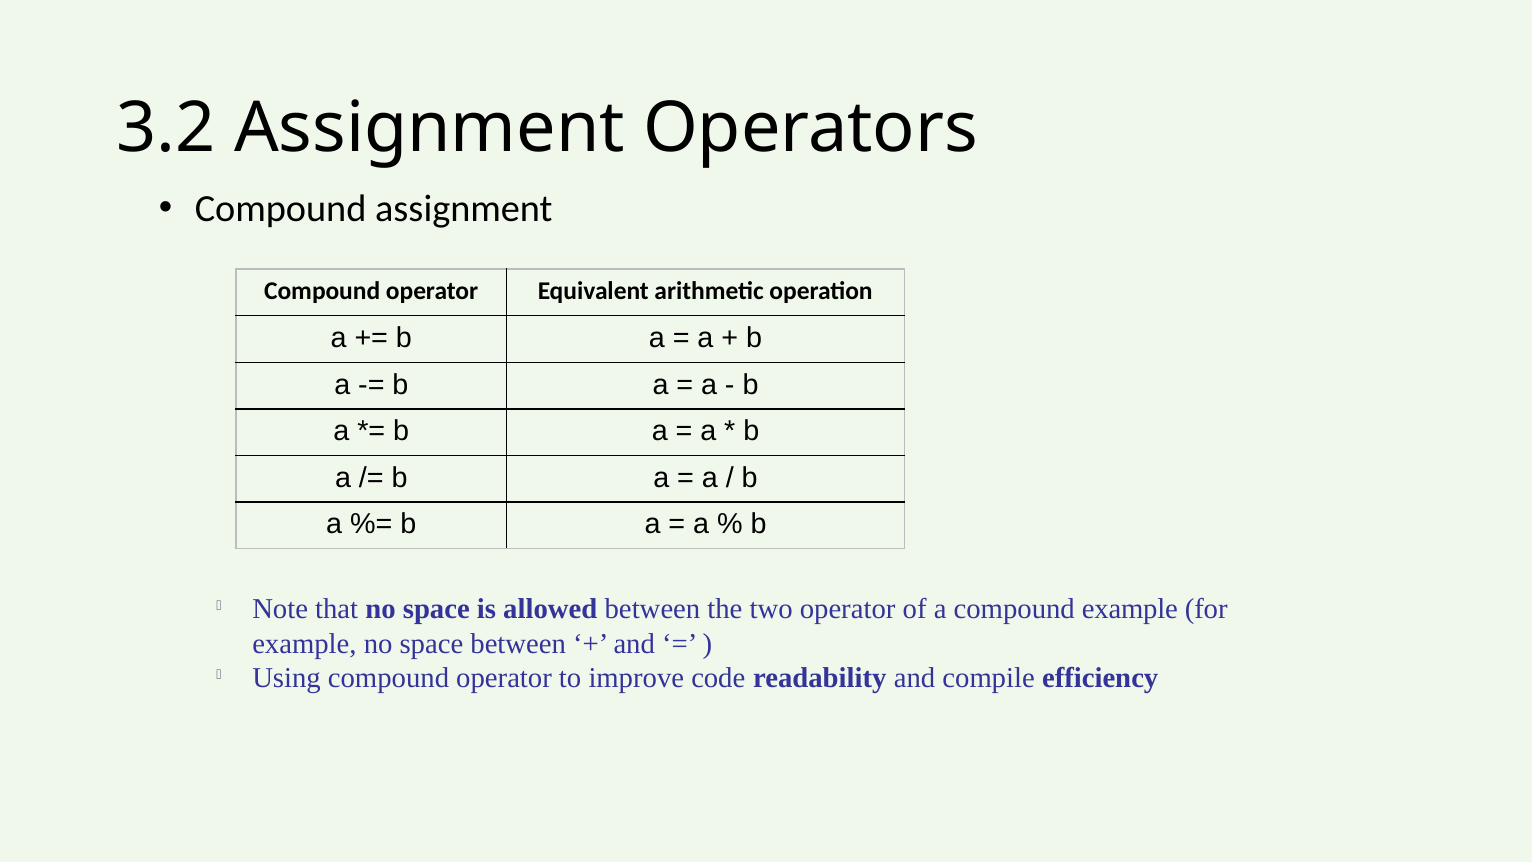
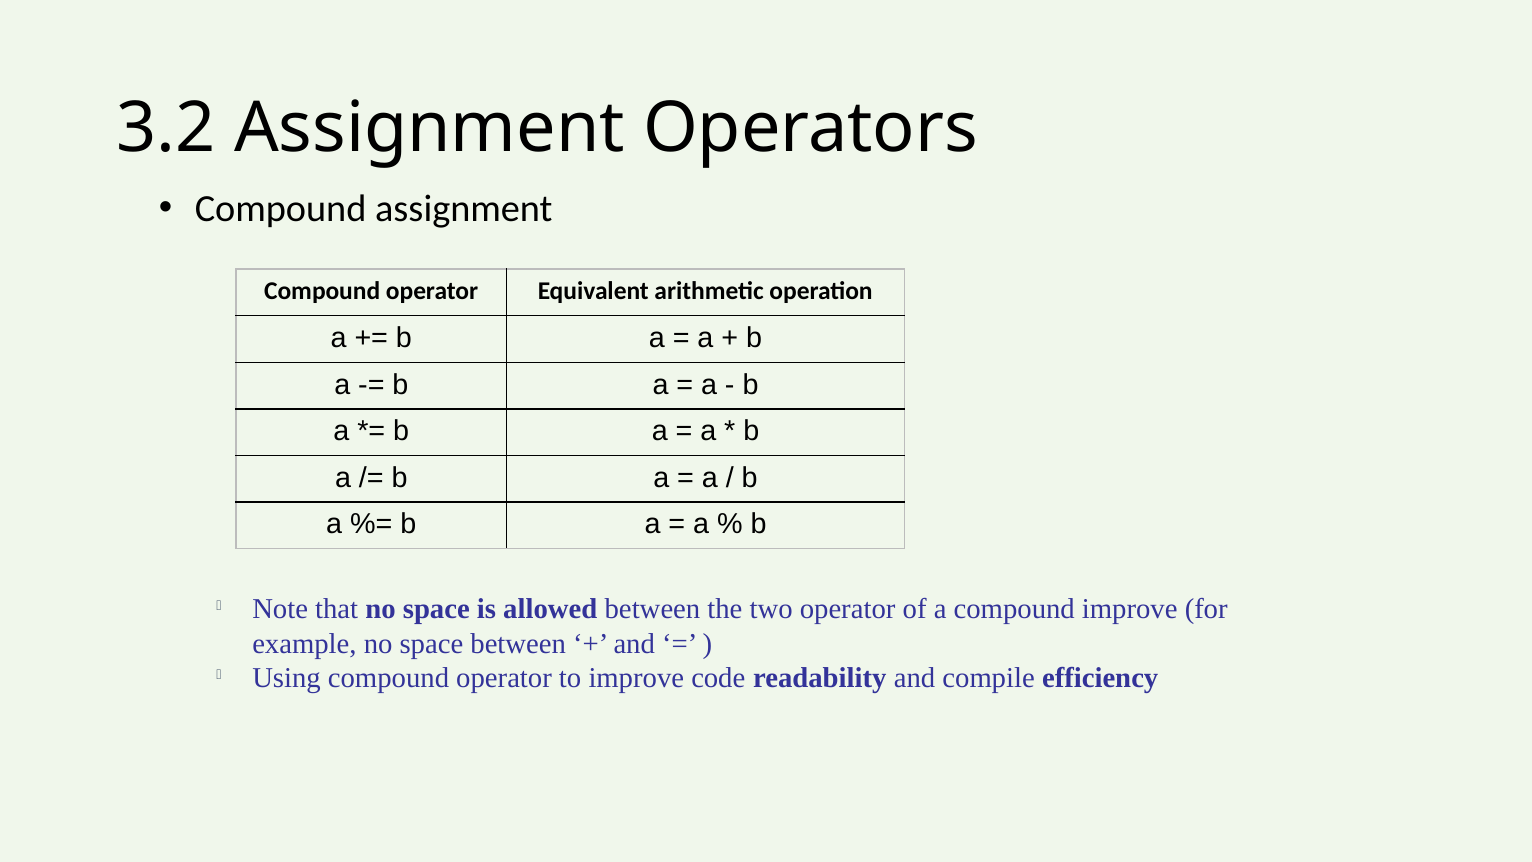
compound example: example -> improve
